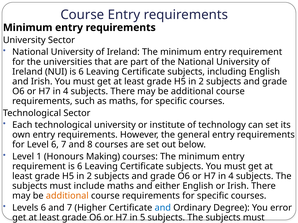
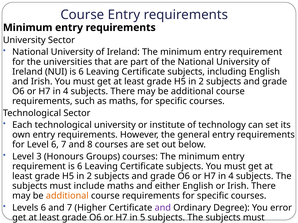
1: 1 -> 3
Making: Making -> Groups
and at (163, 208) colour: blue -> purple
